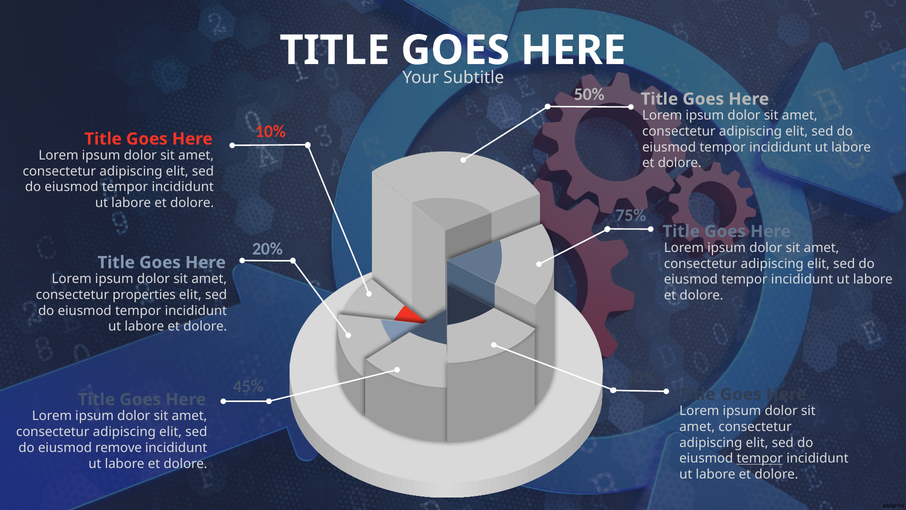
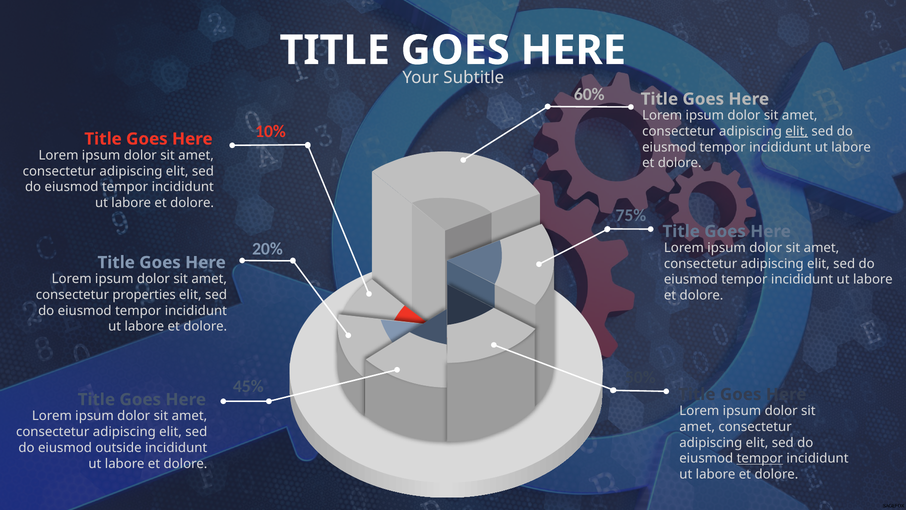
50% at (589, 94): 50% -> 60%
elit at (797, 131) underline: none -> present
remove: remove -> outside
